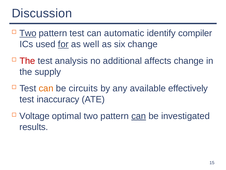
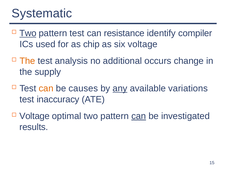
Discussion: Discussion -> Systematic
automatic: automatic -> resistance
for underline: present -> none
well: well -> chip
six change: change -> voltage
The at (27, 61) colour: red -> orange
affects: affects -> occurs
circuits: circuits -> causes
any underline: none -> present
effectively: effectively -> variations
